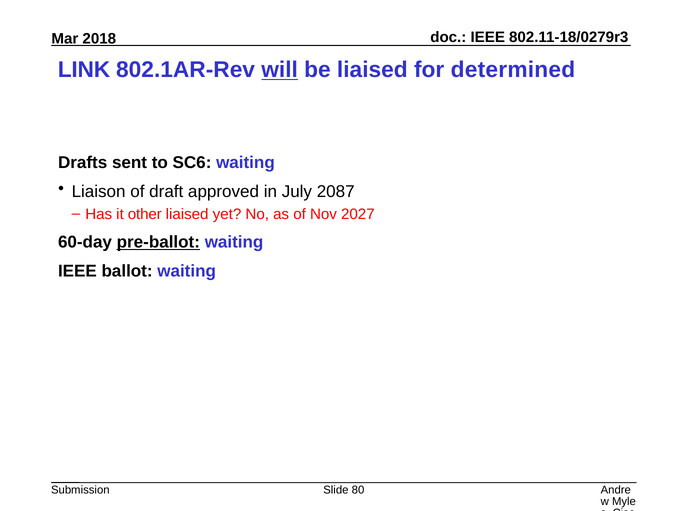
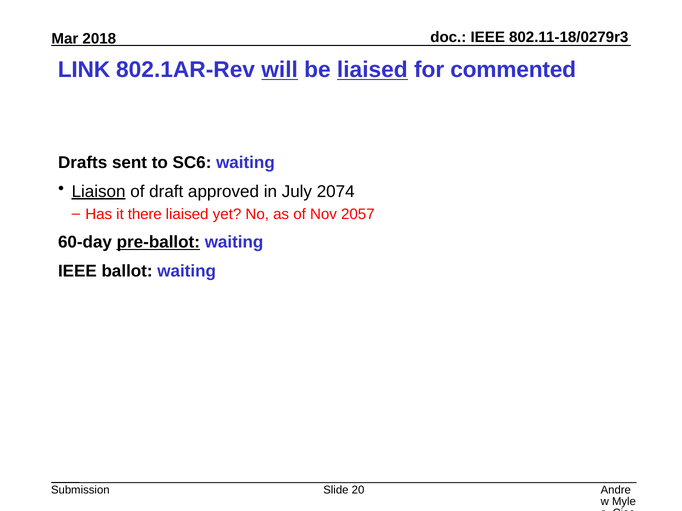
liaised at (372, 70) underline: none -> present
determined: determined -> commented
Liaison underline: none -> present
2087: 2087 -> 2074
other: other -> there
2027: 2027 -> 2057
80: 80 -> 20
